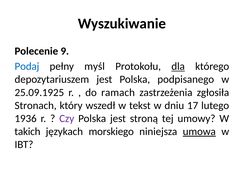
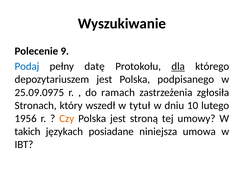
myśl: myśl -> datę
25.09.1925: 25.09.1925 -> 25.09.0975
tekst: tekst -> tytuł
17: 17 -> 10
1936: 1936 -> 1956
Czy colour: purple -> orange
morskiego: morskiego -> posiadane
umowa underline: present -> none
